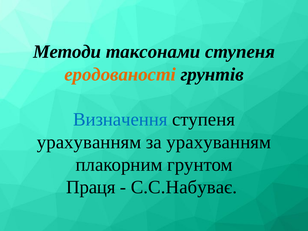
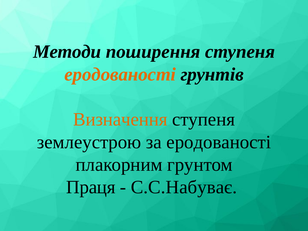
таксонами: таксонами -> поширення
Визначення colour: blue -> orange
урахуванням at (89, 142): урахуванням -> землеустрою
за урахуванням: урахуванням -> еродованості
